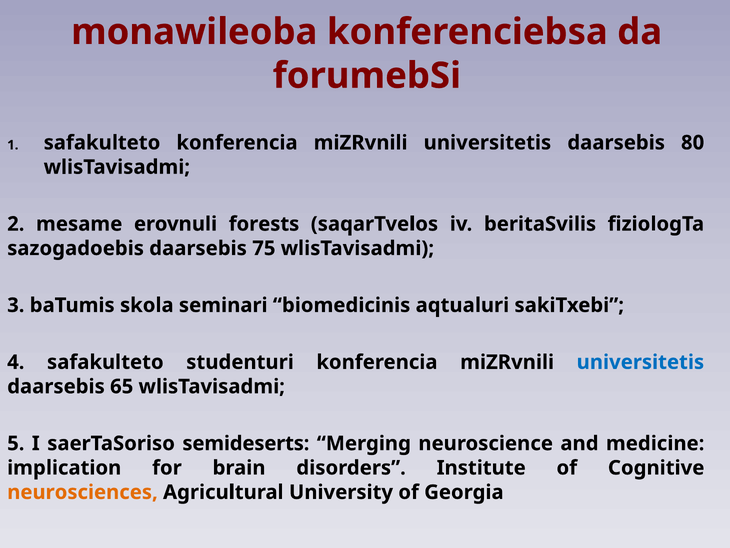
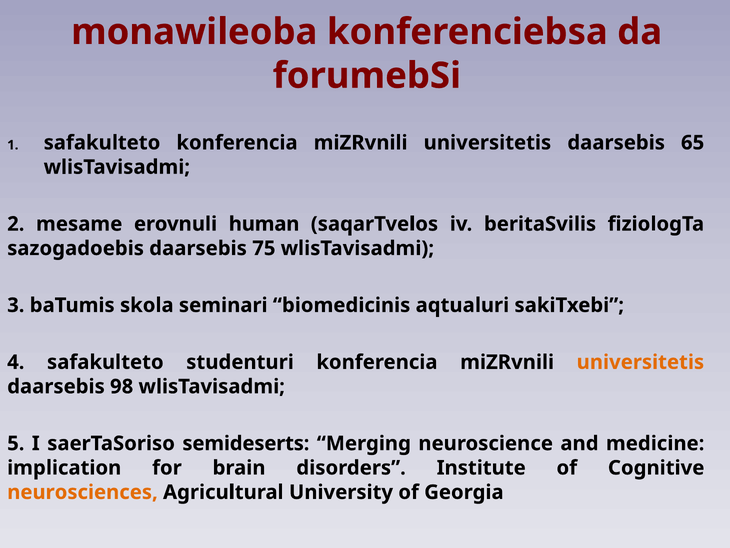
80: 80 -> 65
forests: forests -> human
universitetis at (640, 362) colour: blue -> orange
65: 65 -> 98
